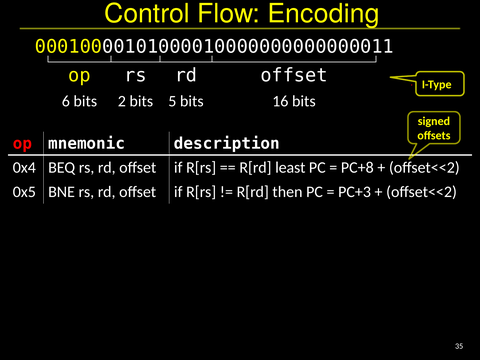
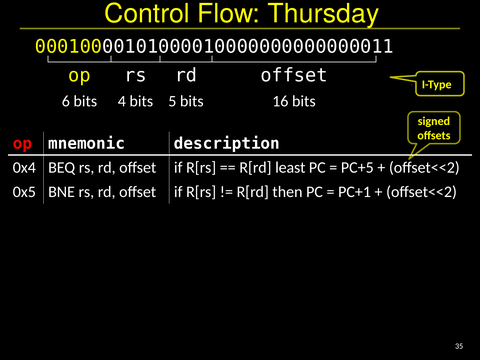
Encoding: Encoding -> Thursday
2: 2 -> 4
PC+8: PC+8 -> PC+5
PC+3: PC+3 -> PC+1
